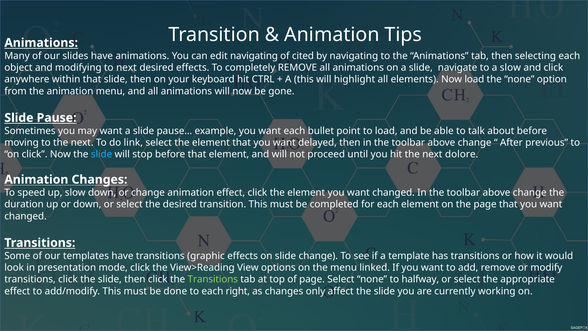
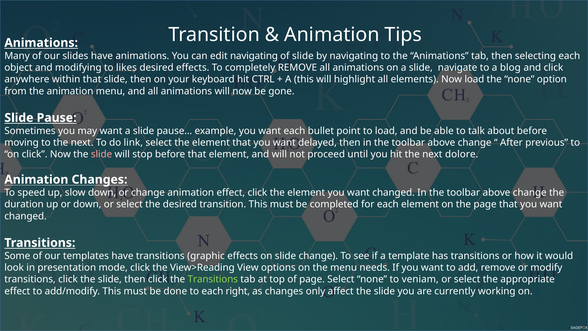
of cited: cited -> slide
to next: next -> likes
a slow: slow -> blog
slide at (102, 154) colour: light blue -> pink
linked: linked -> needs
halfway: halfway -> veniam
